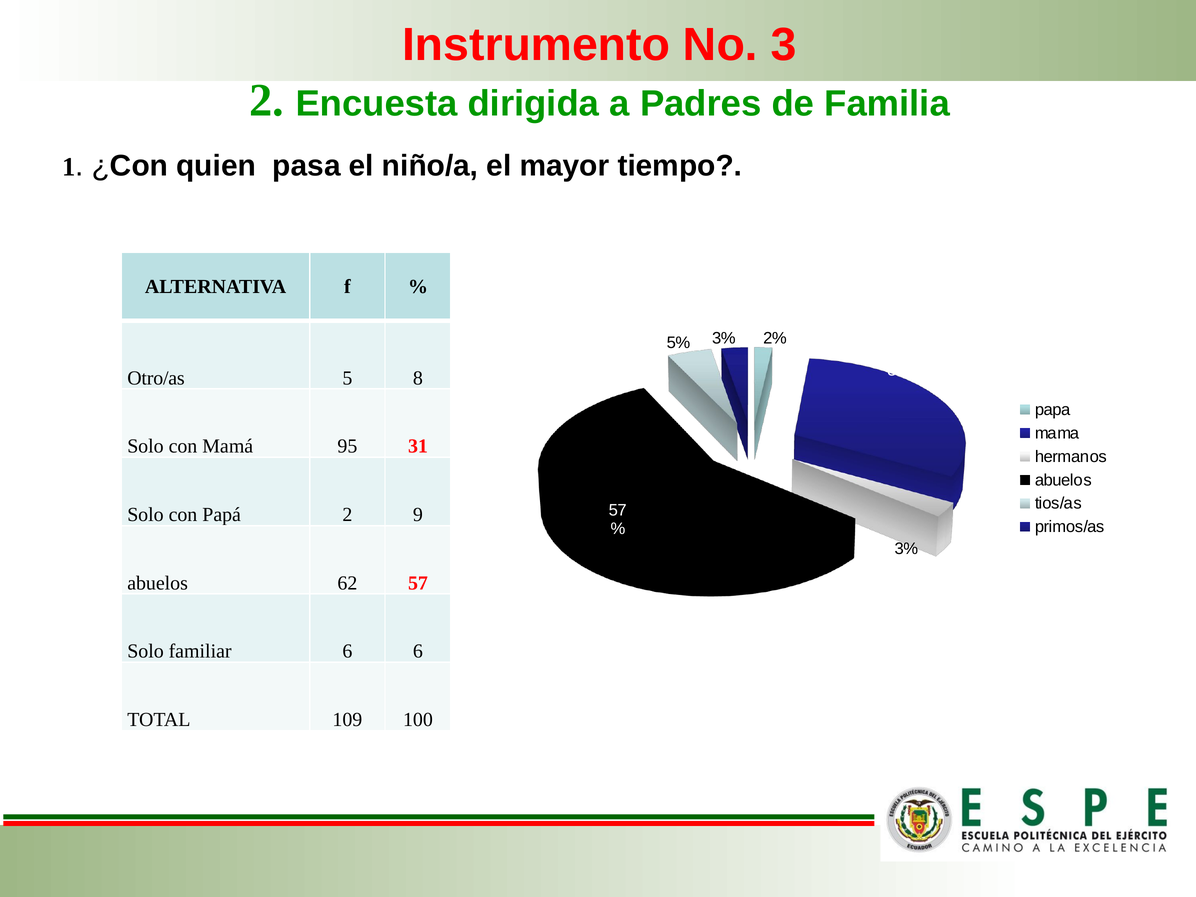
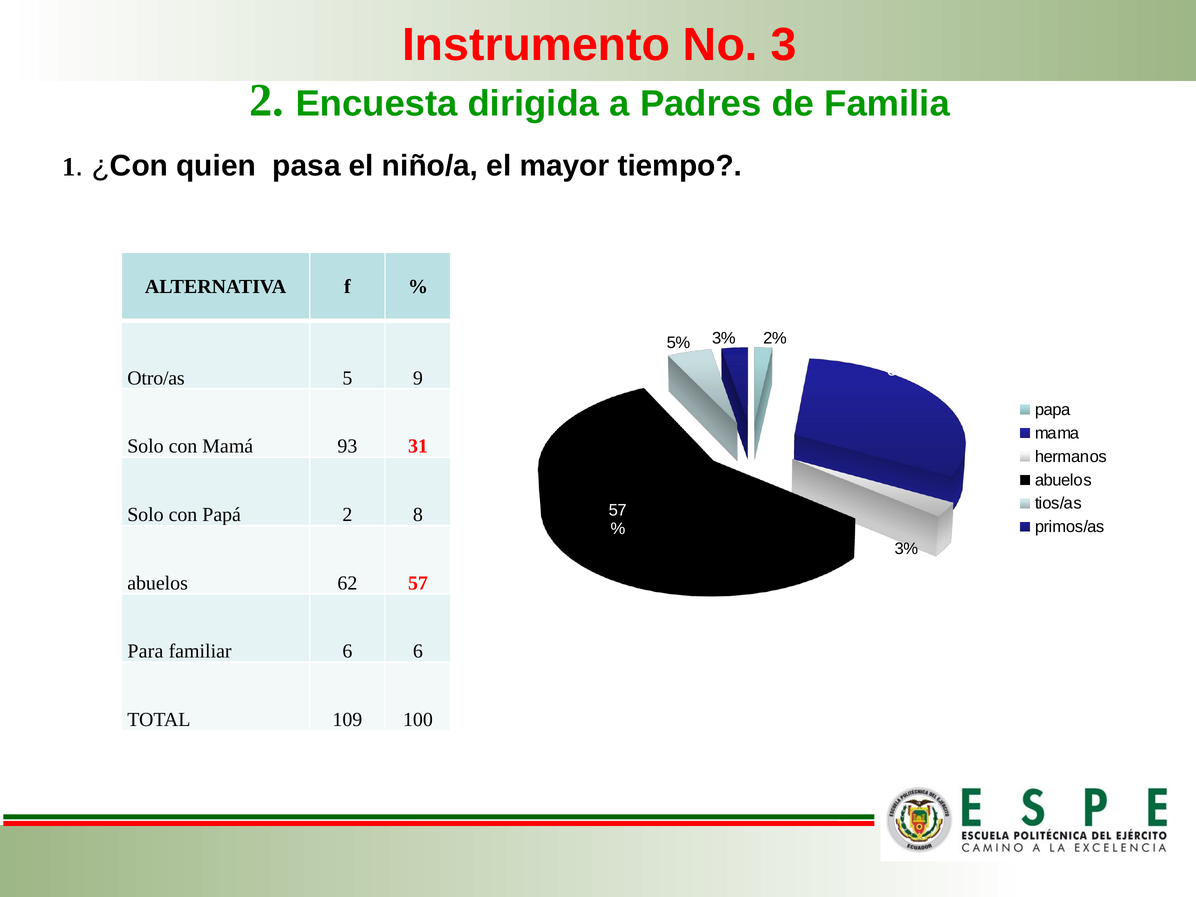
8: 8 -> 9
95: 95 -> 93
9: 9 -> 8
Solo at (145, 651): Solo -> Para
